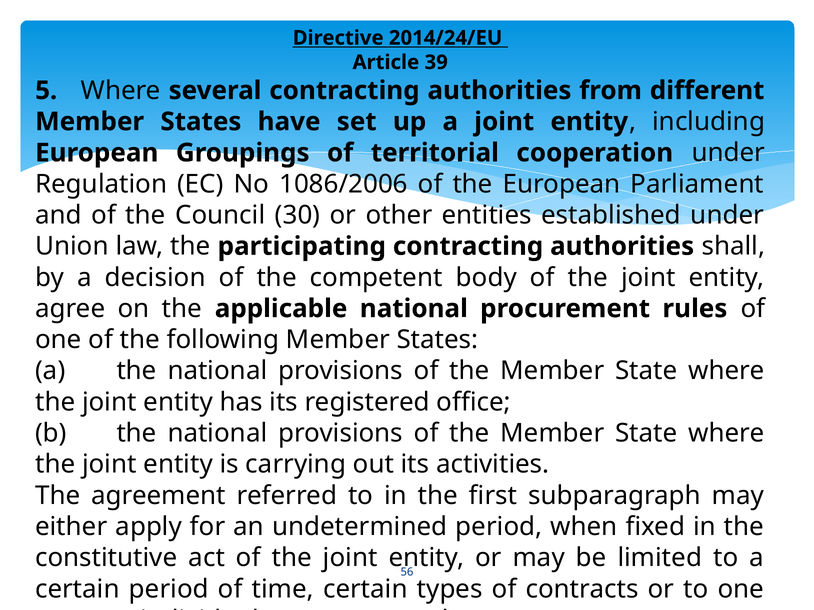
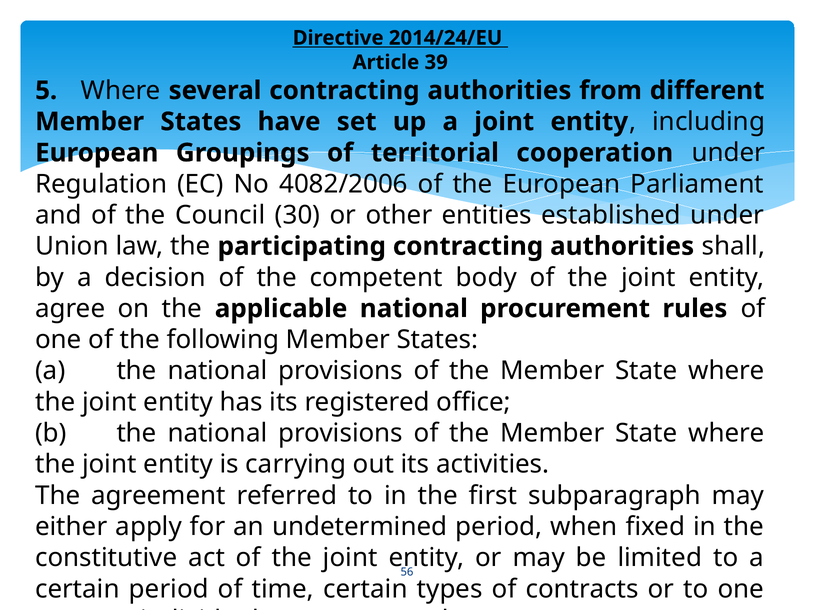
1086/2006: 1086/2006 -> 4082/2006
